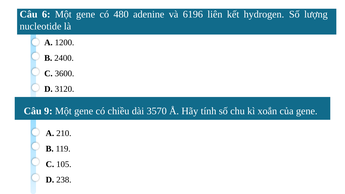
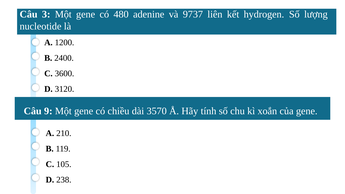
6: 6 -> 3
6196: 6196 -> 9737
